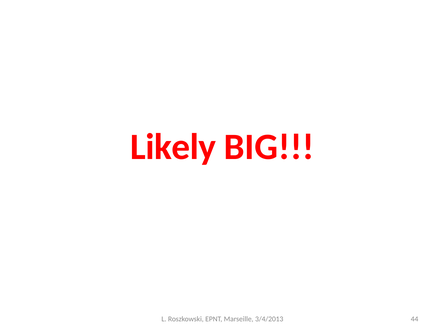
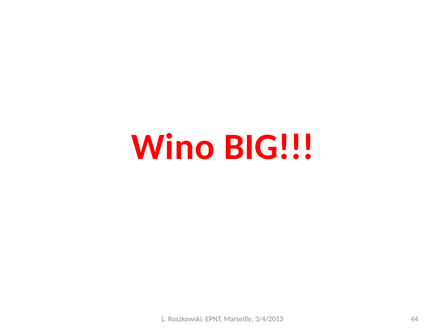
Likely: Likely -> Wino
